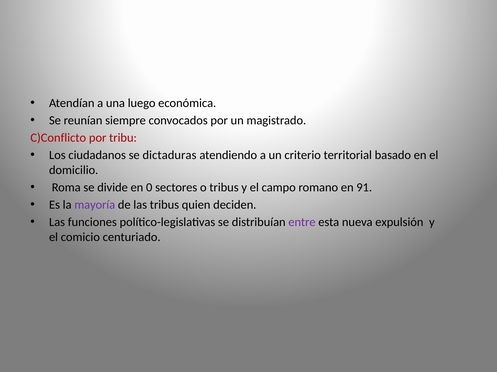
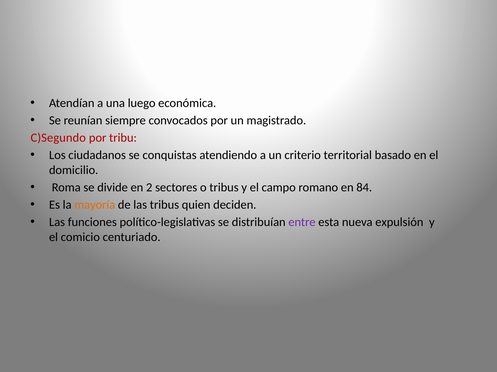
C)Conflicto: C)Conflicto -> C)Segundo
dictaduras: dictaduras -> conquistas
0: 0 -> 2
91: 91 -> 84
mayoría colour: purple -> orange
